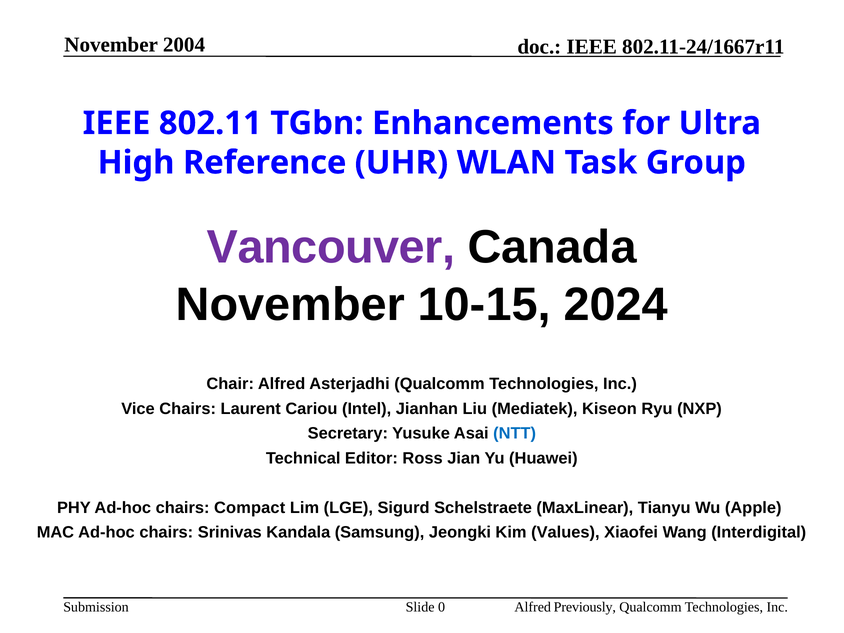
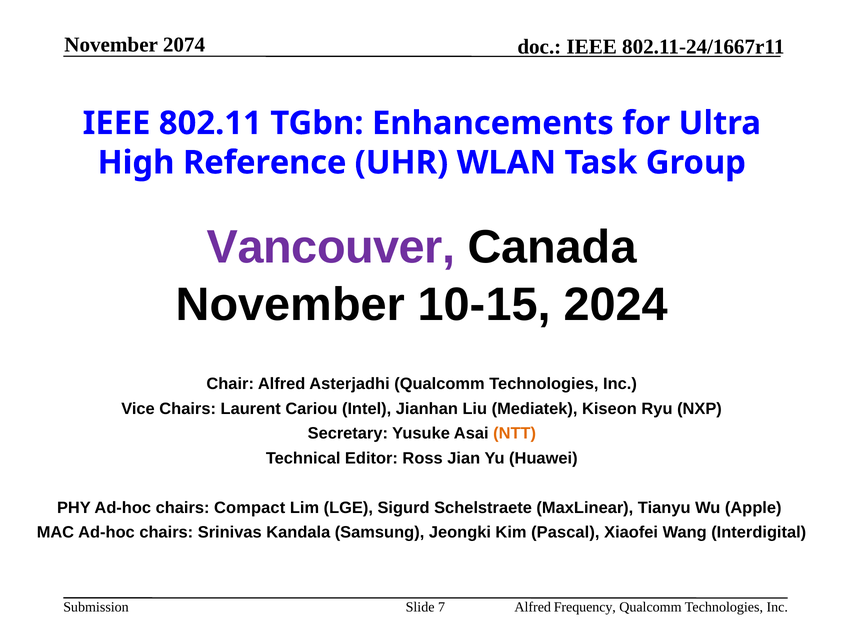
2004: 2004 -> 2074
NTT colour: blue -> orange
Values: Values -> Pascal
0: 0 -> 7
Previously: Previously -> Frequency
